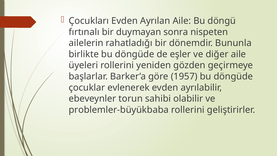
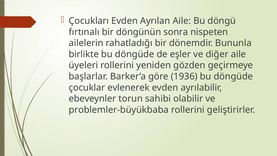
duymayan: duymayan -> döngünün
1957: 1957 -> 1936
